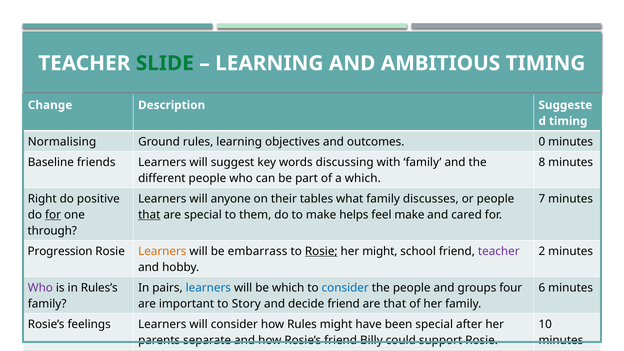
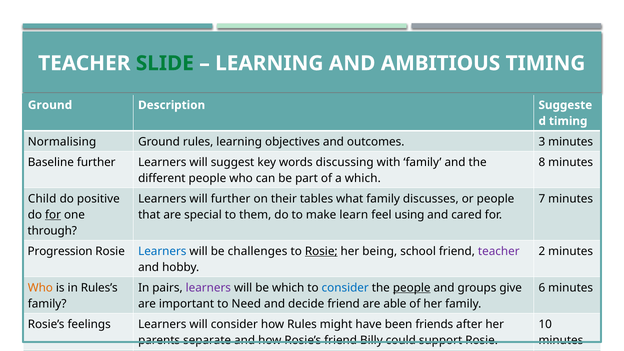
Change at (50, 105): Change -> Ground
0: 0 -> 3
Baseline friends: friends -> further
Right: Right -> Child
will anyone: anyone -> further
that at (149, 215) underline: present -> none
helps: helps -> learn
feel make: make -> using
Learners at (162, 251) colour: orange -> blue
embarrass: embarrass -> challenges
her might: might -> being
Who at (40, 288) colour: purple -> orange
learners at (208, 288) colour: blue -> purple
people at (412, 288) underline: none -> present
four: four -> give
Story: Story -> Need
are that: that -> able
been special: special -> friends
